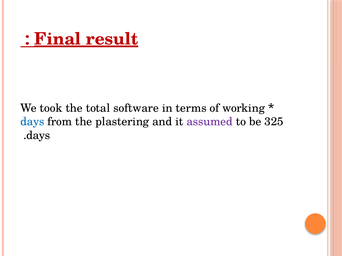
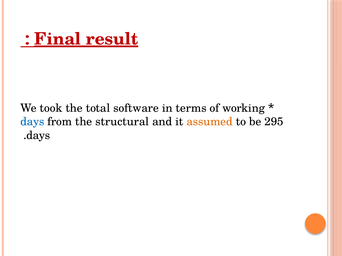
plastering: plastering -> structural
assumed colour: purple -> orange
325: 325 -> 295
